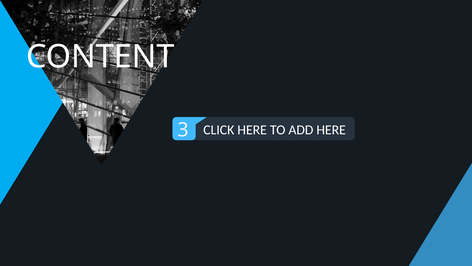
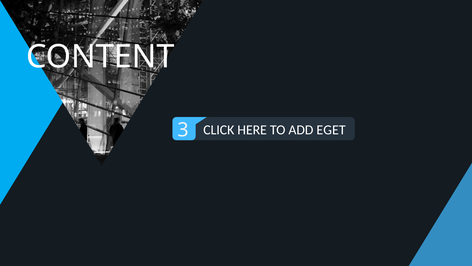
ADD HERE: HERE -> EGET
